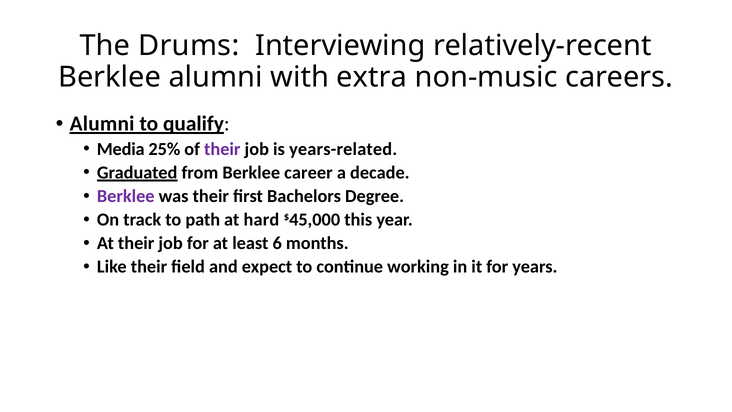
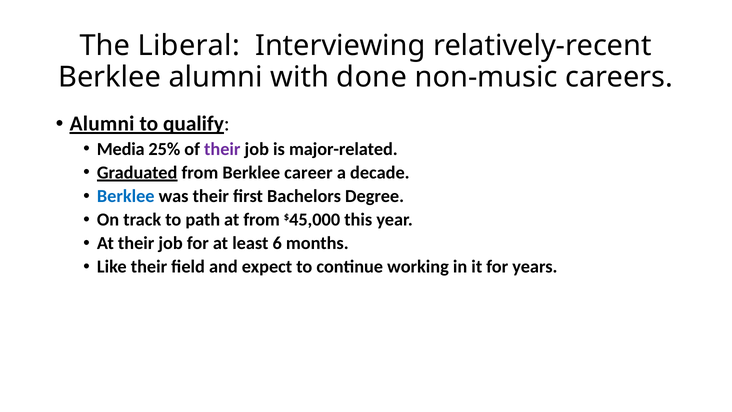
Drums: Drums -> Liberal
extra: extra -> done
years-related: years-related -> major-related
Berklee at (126, 196) colour: purple -> blue
at hard: hard -> from
